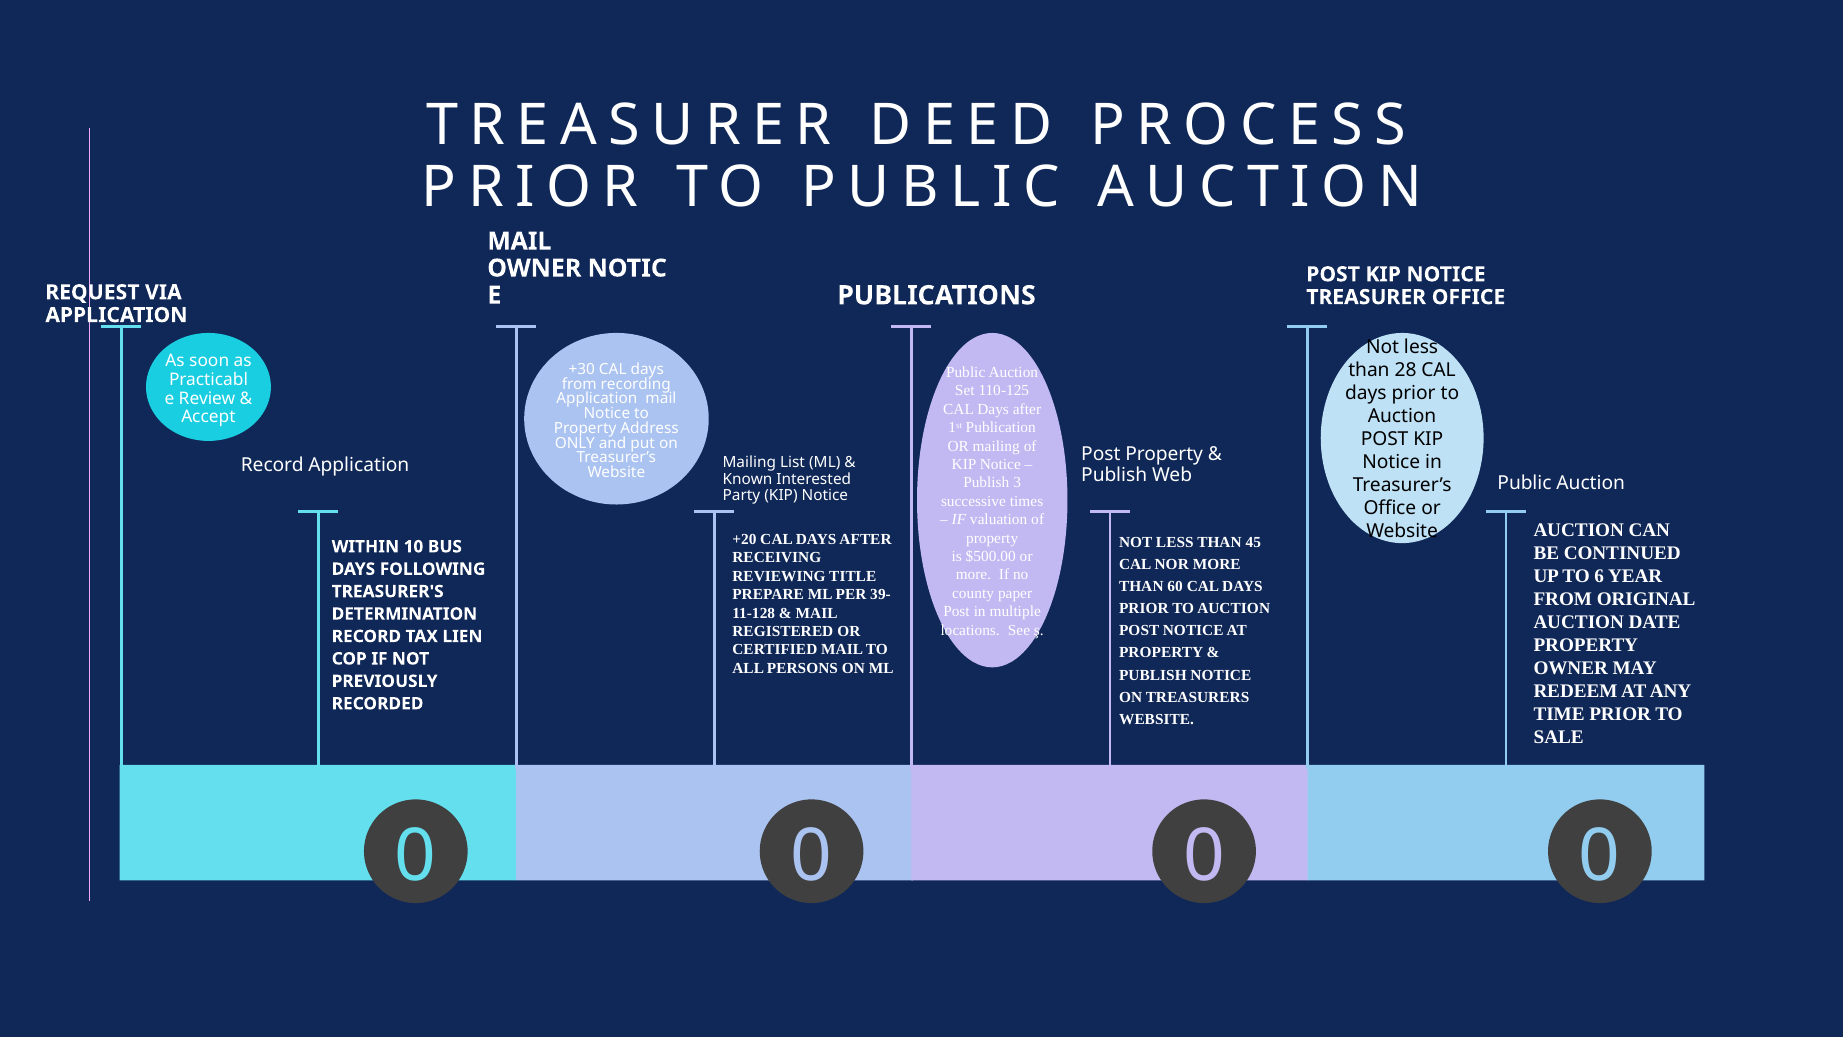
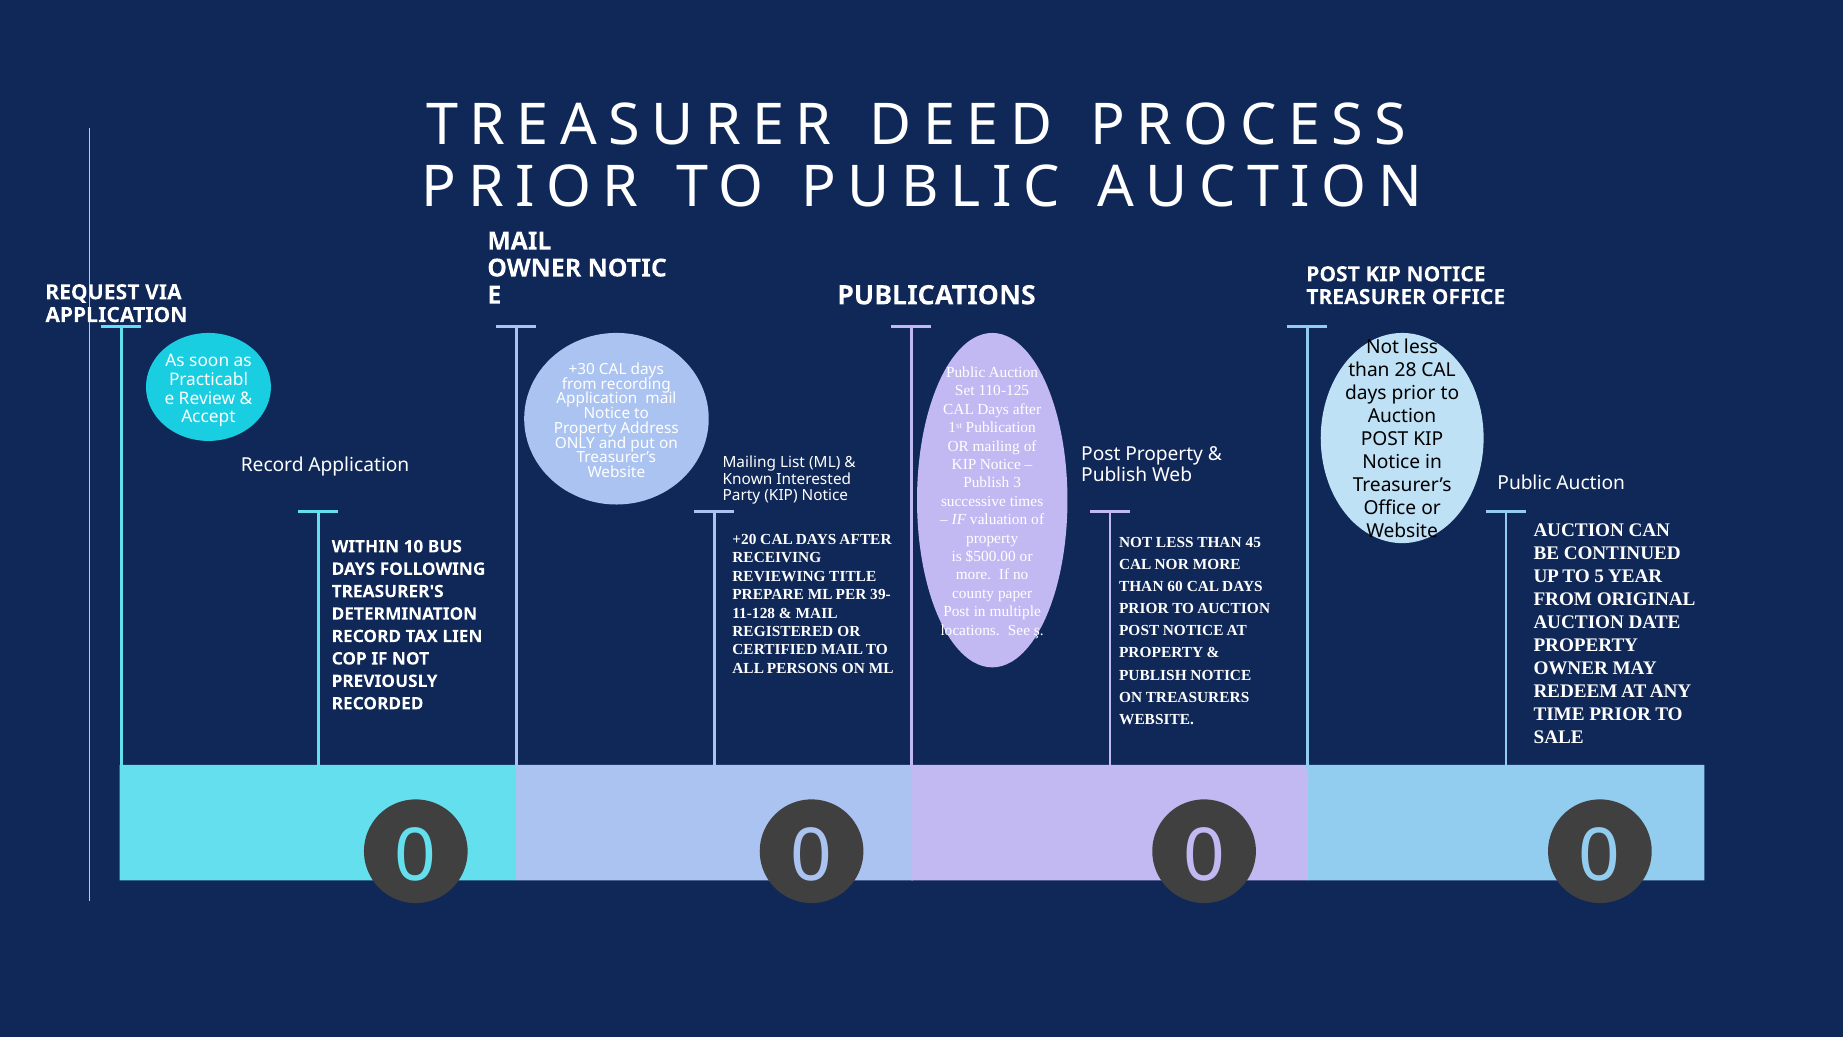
6: 6 -> 5
